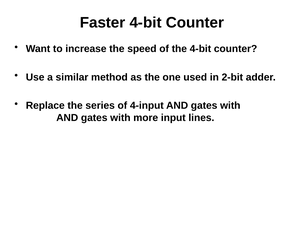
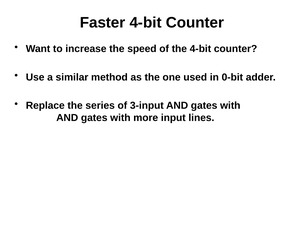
2-bit: 2-bit -> 0-bit
4-input: 4-input -> 3-input
